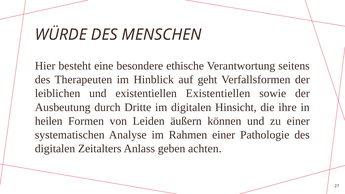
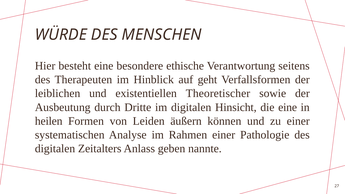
existentiellen Existentiellen: Existentiellen -> Theoretischer
die ihre: ihre -> eine
achten: achten -> nannte
